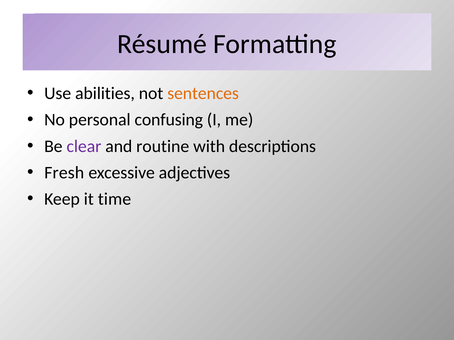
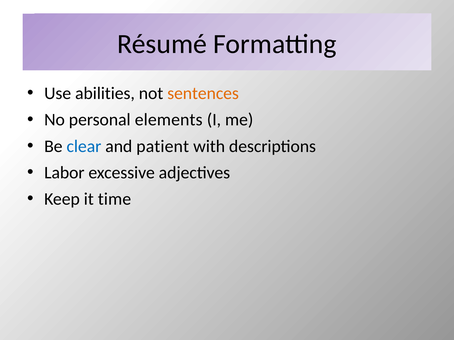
confusing: confusing -> elements
clear colour: purple -> blue
routine: routine -> patient
Fresh: Fresh -> Labor
